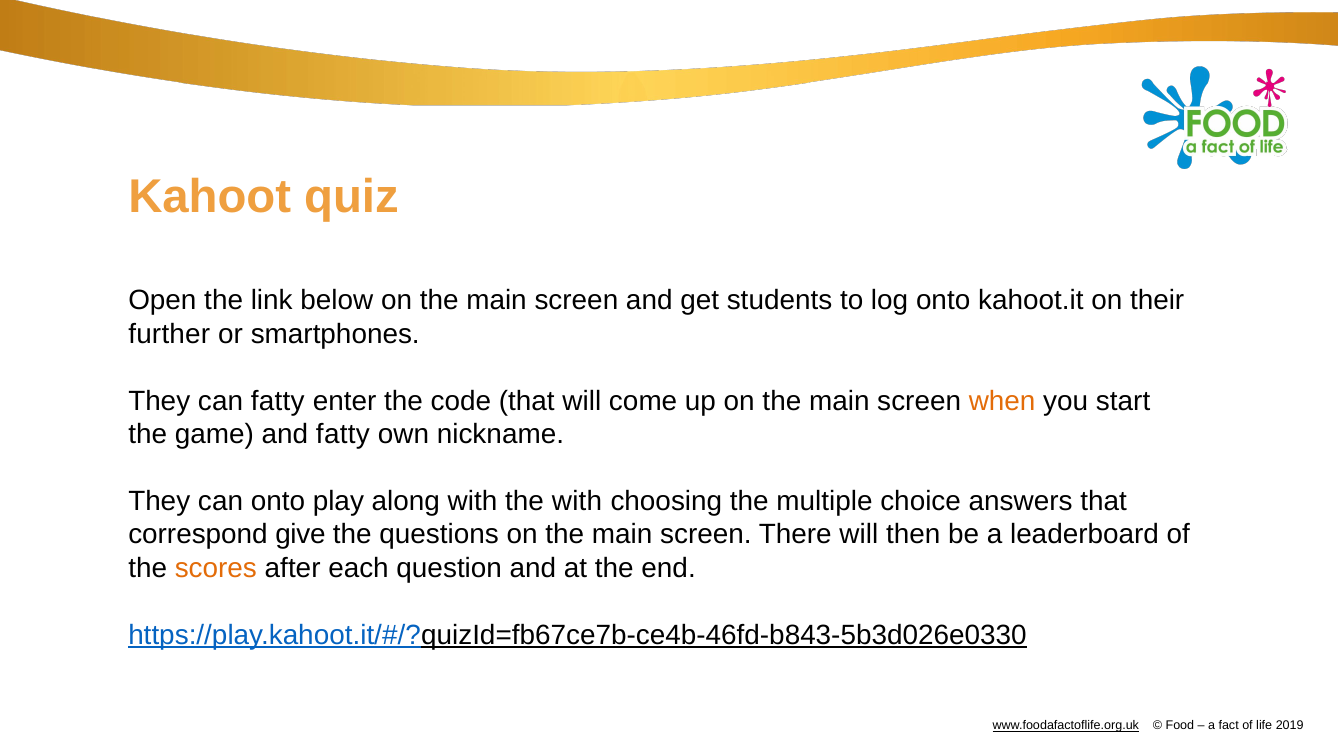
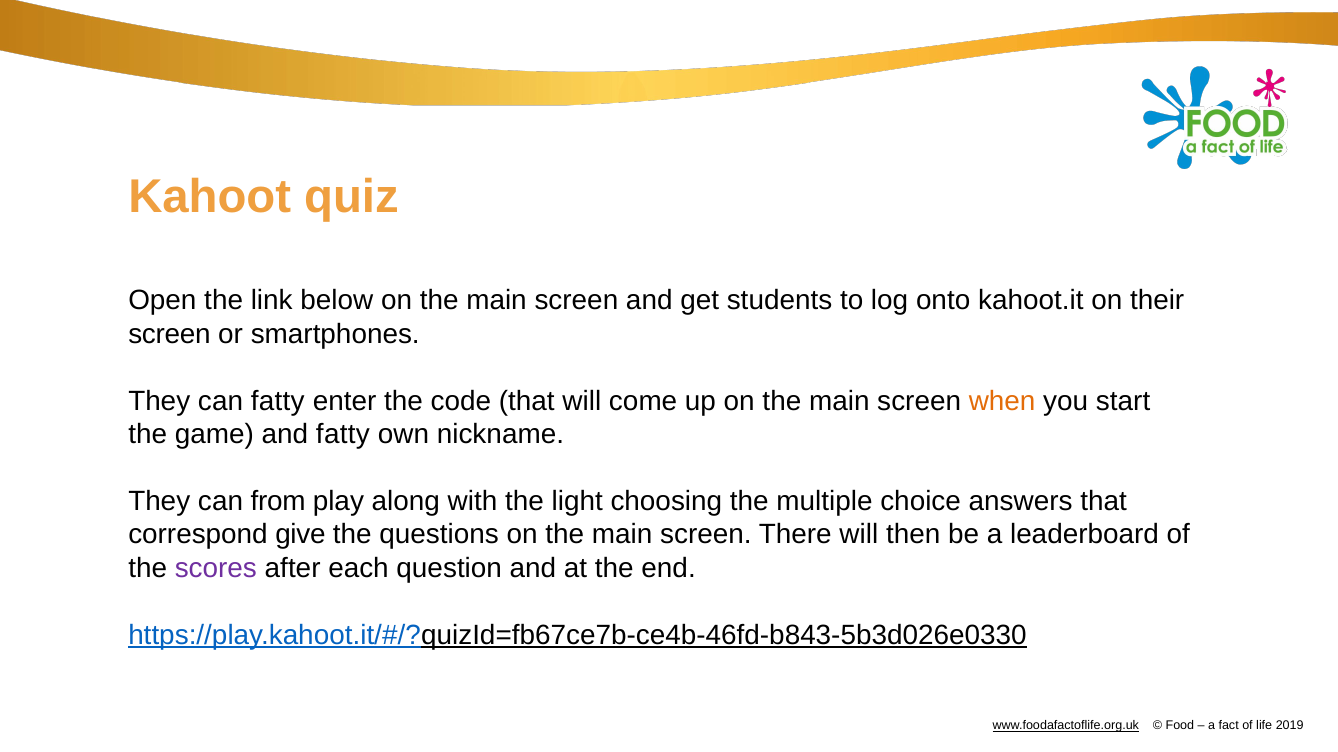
further at (169, 334): further -> screen
can onto: onto -> from
the with: with -> light
scores colour: orange -> purple
